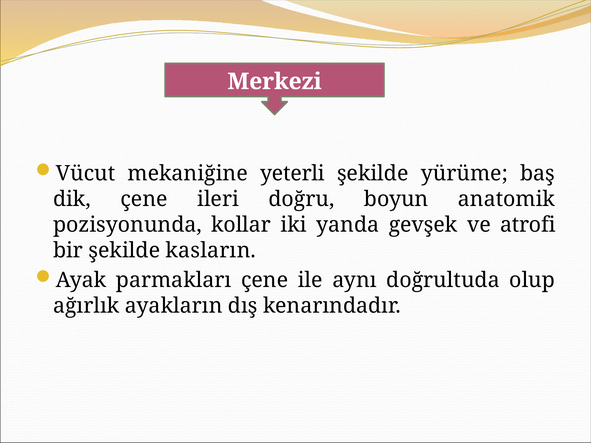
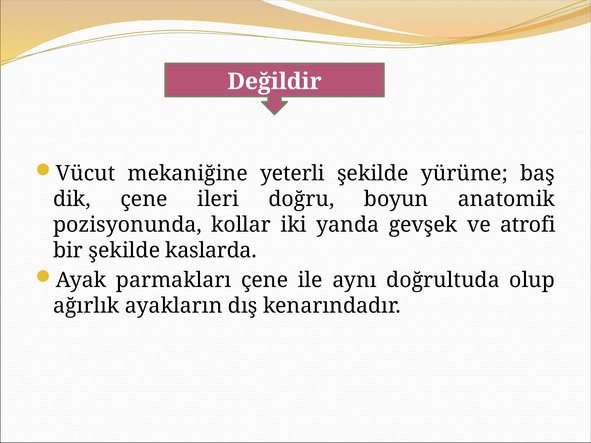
Merkezi: Merkezi -> Değildir
kasların: kasların -> kaslarda
